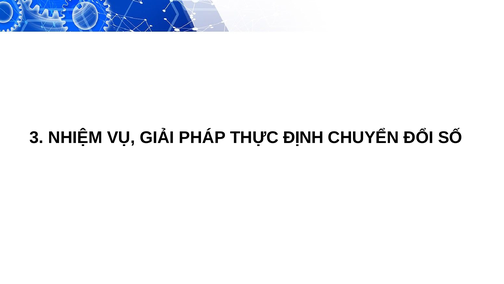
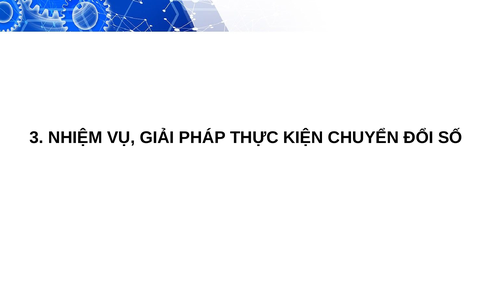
ĐỊNH: ĐỊNH -> KIỆN
